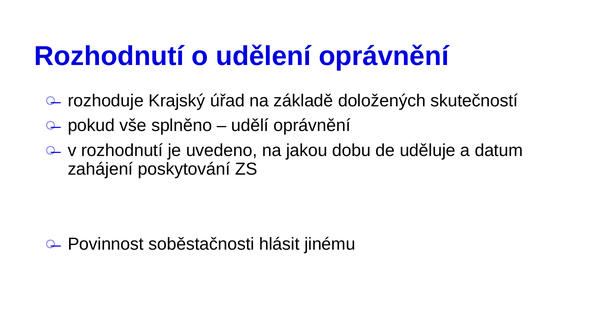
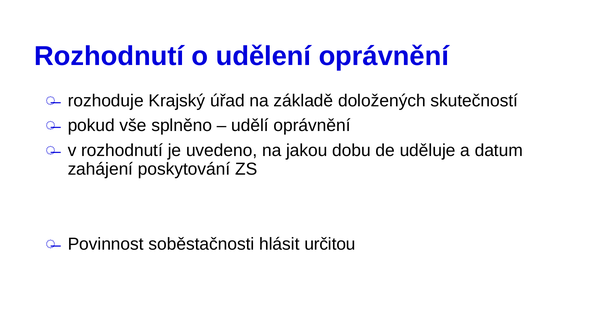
jinému: jinému -> určitou
